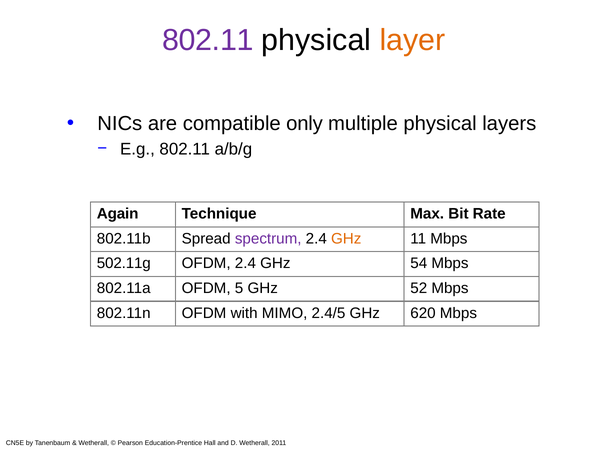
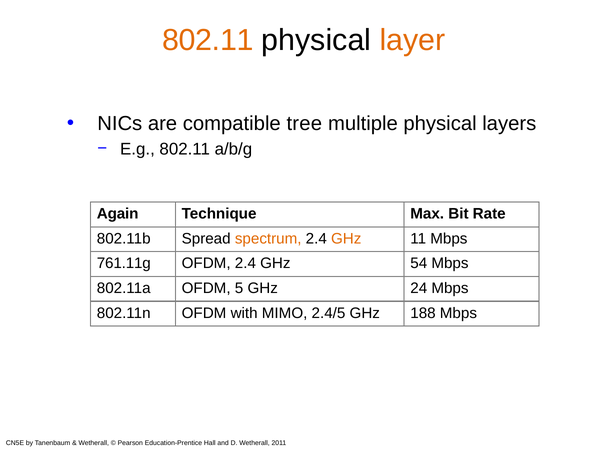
802.11 at (208, 40) colour: purple -> orange
only: only -> tree
spectrum colour: purple -> orange
502.11g: 502.11g -> 761.11g
52: 52 -> 24
620: 620 -> 188
